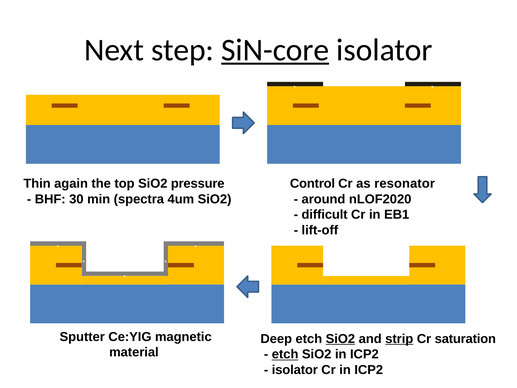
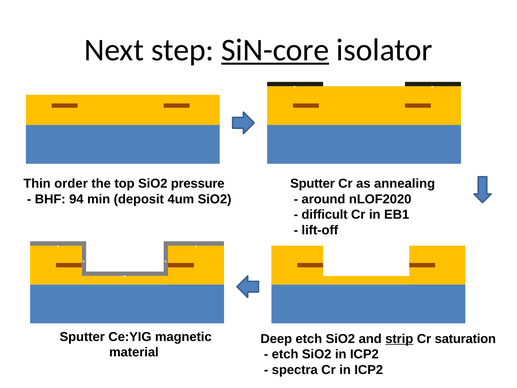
again: again -> order
Control at (313, 184): Control -> Sputter
resonator: resonator -> annealing
30: 30 -> 94
spectra: spectra -> deposit
SiO2 at (340, 339) underline: present -> none
etch at (285, 354) underline: present -> none
isolator at (295, 370): isolator -> spectra
